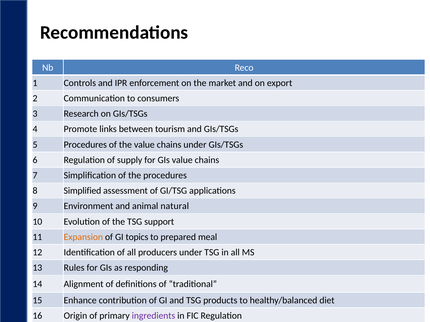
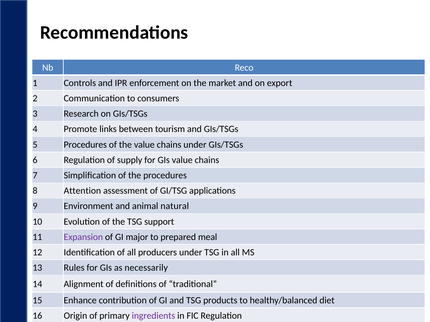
Simplified: Simplified -> Attention
Expansion colour: orange -> purple
topics: topics -> major
responding: responding -> necessarily
